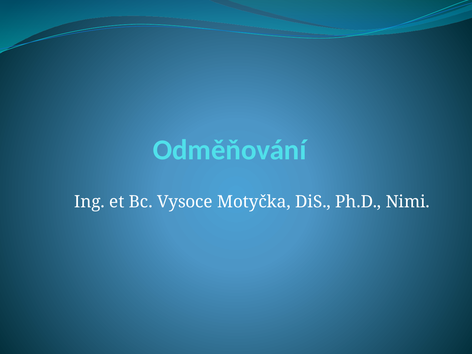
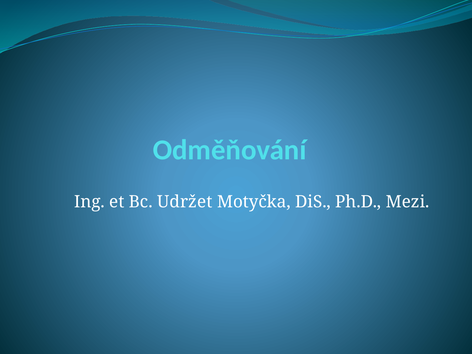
Vysoce: Vysoce -> Udržet
Nimi: Nimi -> Mezi
